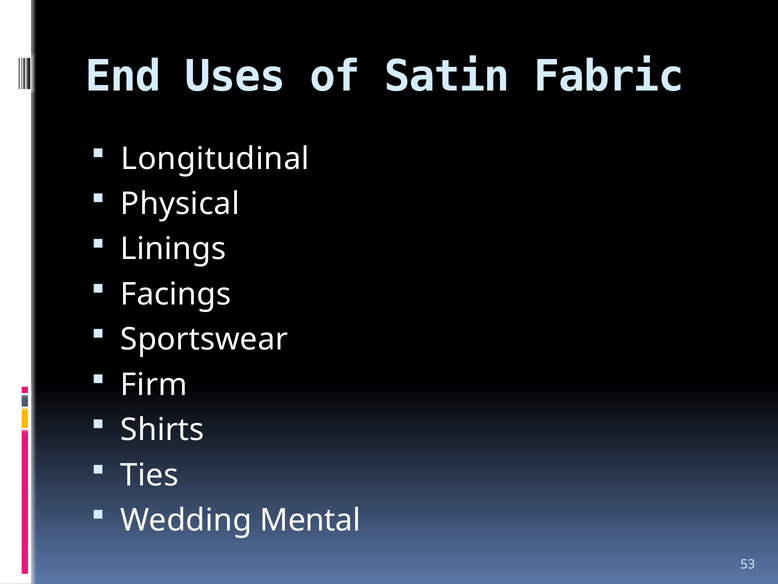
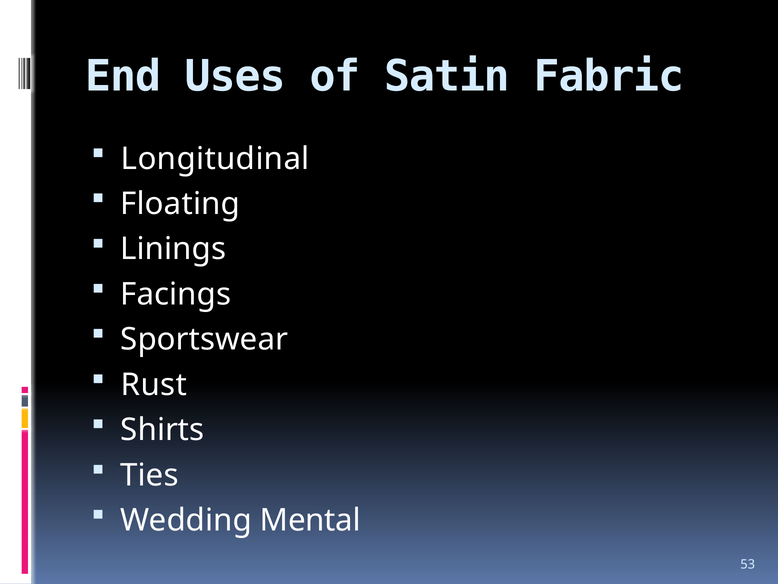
Physical: Physical -> Floating
Firm: Firm -> Rust
